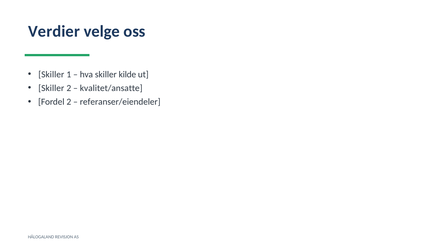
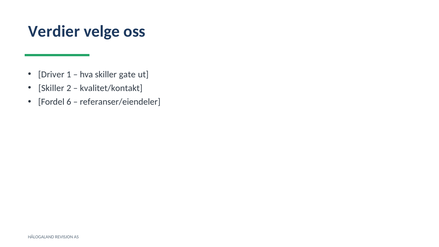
Skiller at (51, 74): Skiller -> Driver
kilde: kilde -> gate
kvalitet/ansatte: kvalitet/ansatte -> kvalitet/kontakt
Fordel 2: 2 -> 6
